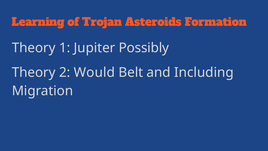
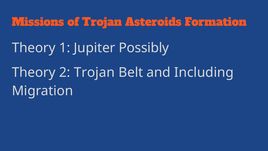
Learning: Learning -> Missions
2 Would: Would -> Trojan
